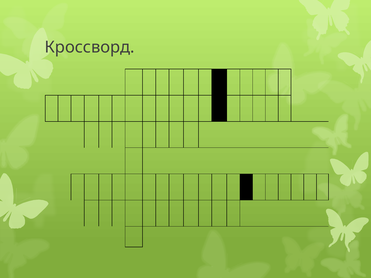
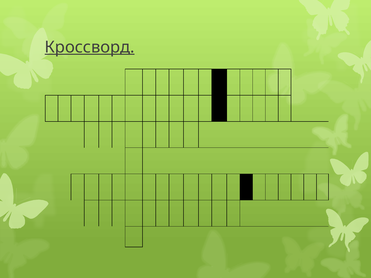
Кроссворд underline: none -> present
